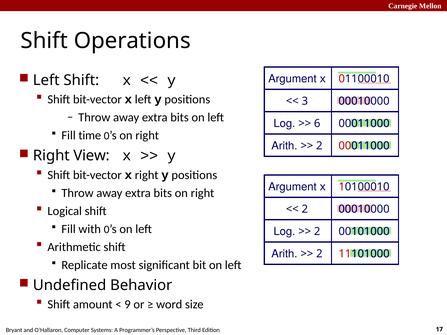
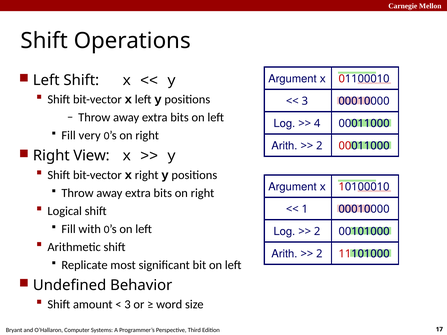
6: 6 -> 4
time: time -> very
2 at (305, 209): 2 -> 1
9 at (128, 305): 9 -> 3
